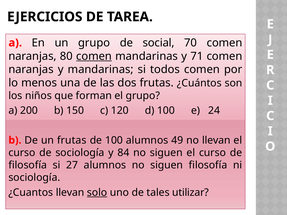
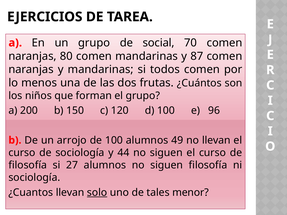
comen at (94, 56) underline: present -> none
71: 71 -> 87
24: 24 -> 96
un frutas: frutas -> arrojo
84: 84 -> 44
utilizar: utilizar -> menor
